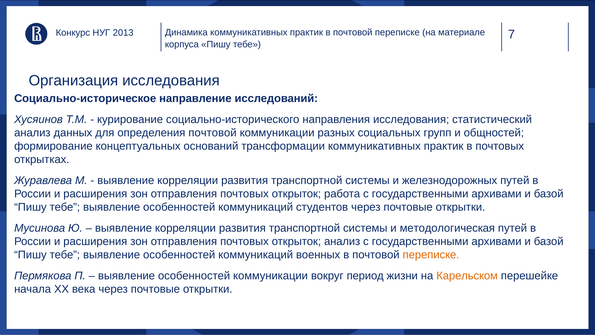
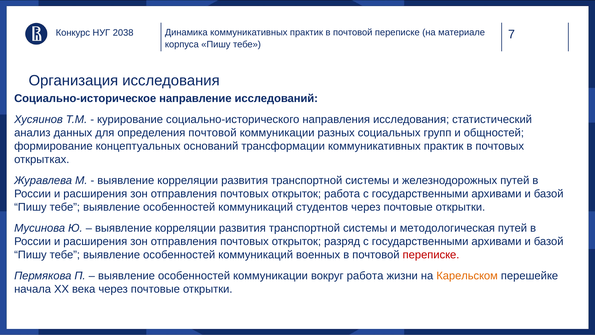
2013: 2013 -> 2038
открыток анализ: анализ -> разряд
переписке at (431, 255) colour: orange -> red
вокруг период: период -> работа
